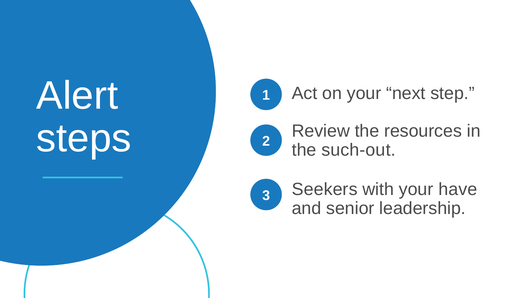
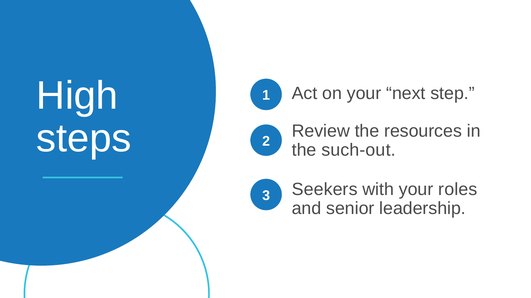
Alert: Alert -> High
have: have -> roles
